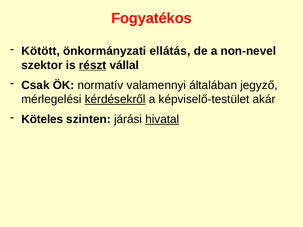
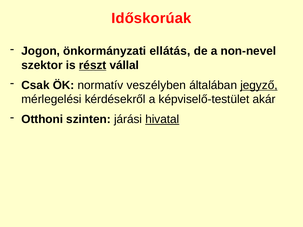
Fogyatékos: Fogyatékos -> Időskorúak
Kötött: Kötött -> Jogon
valamennyi: valamennyi -> veszélyben
jegyző underline: none -> present
kérdésekről underline: present -> none
Köteles: Köteles -> Otthoni
